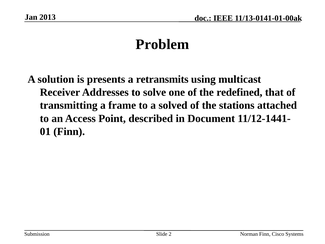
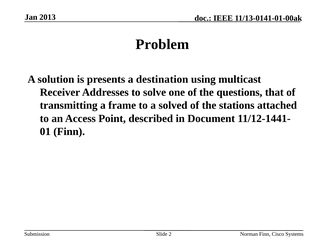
retransmits: retransmits -> destination
redefined: redefined -> questions
